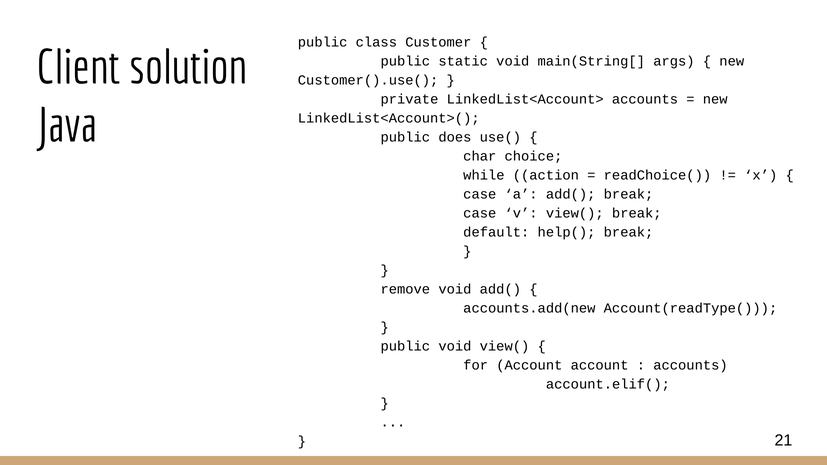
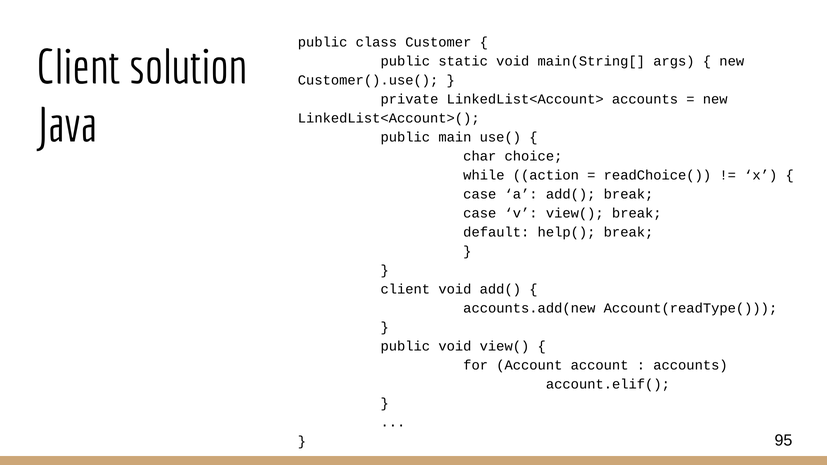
does: does -> main
remove at (405, 289): remove -> client
21: 21 -> 95
